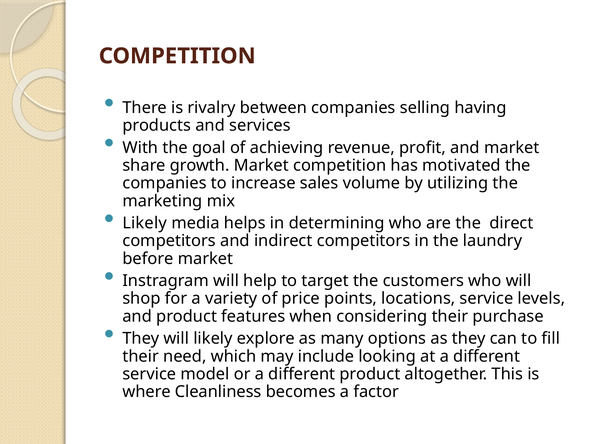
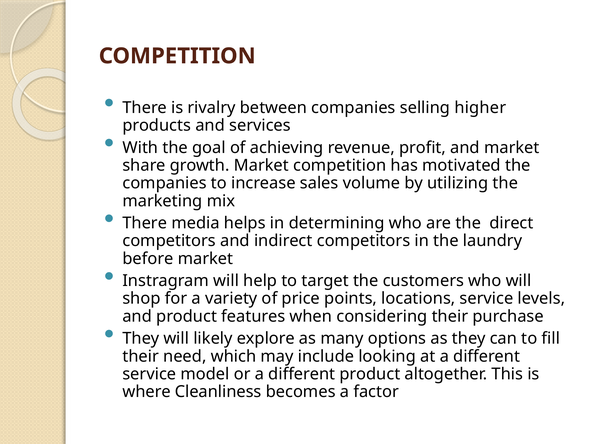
having: having -> higher
Likely at (145, 223): Likely -> There
